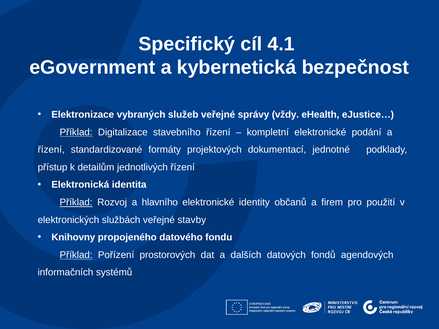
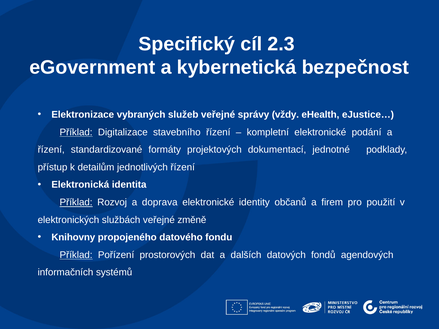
4.1: 4.1 -> 2.3
hlavního: hlavního -> doprava
stavby: stavby -> změně
